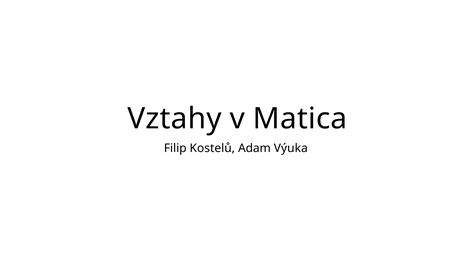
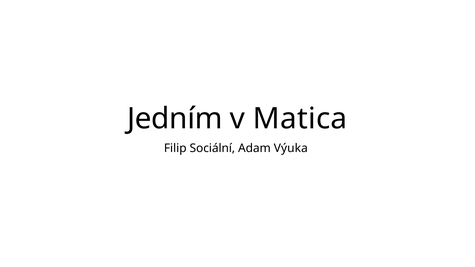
Vztahy: Vztahy -> Jedním
Kostelů: Kostelů -> Sociální
